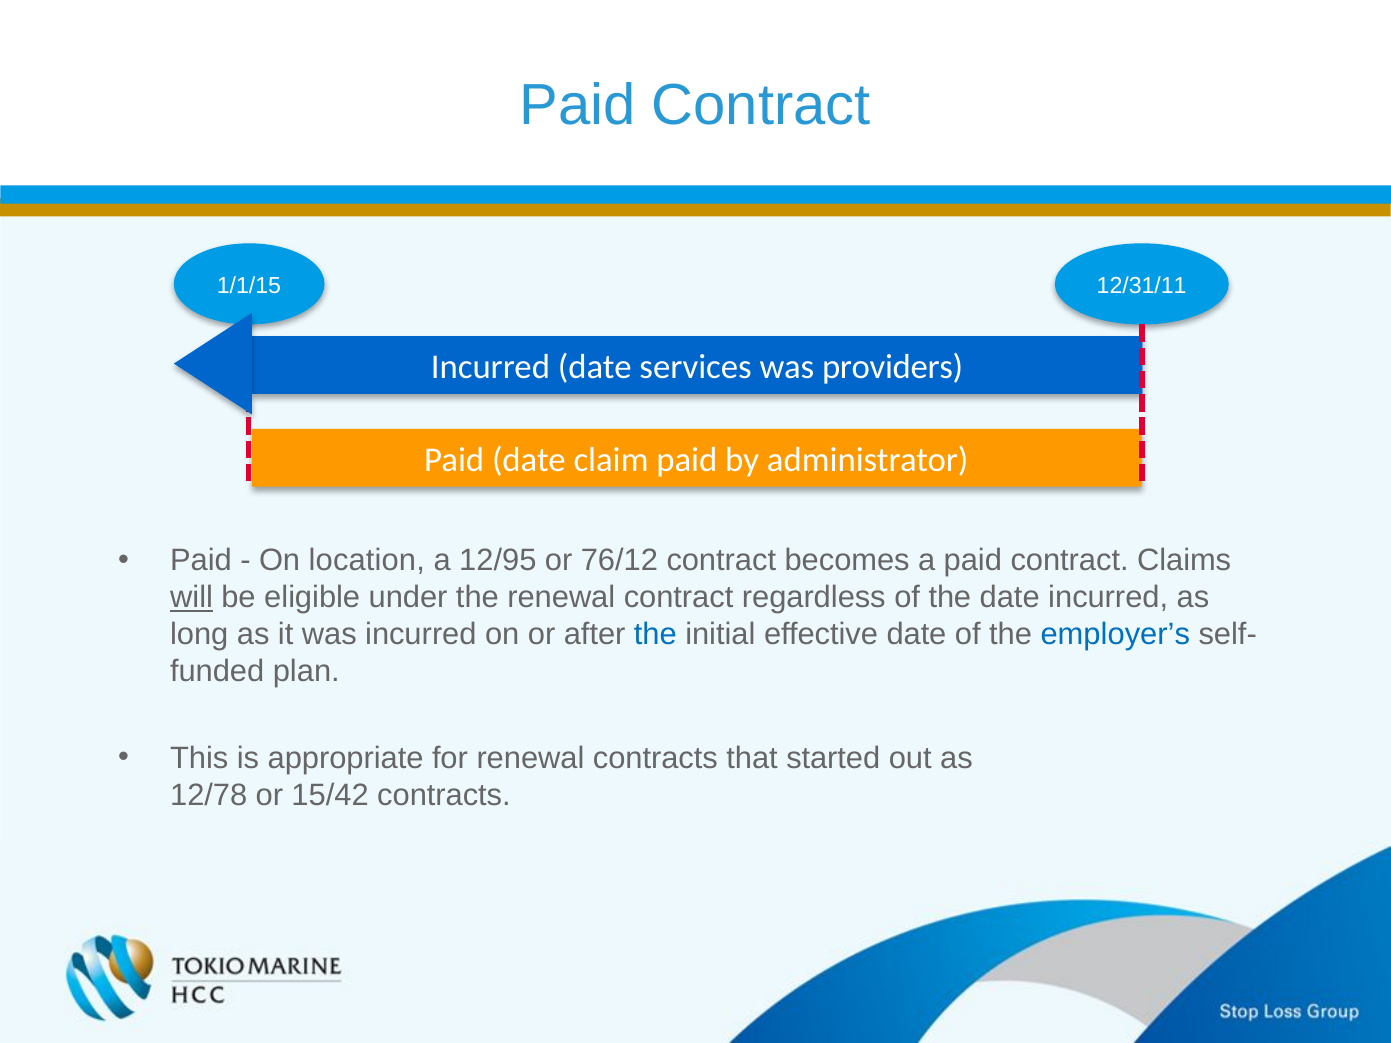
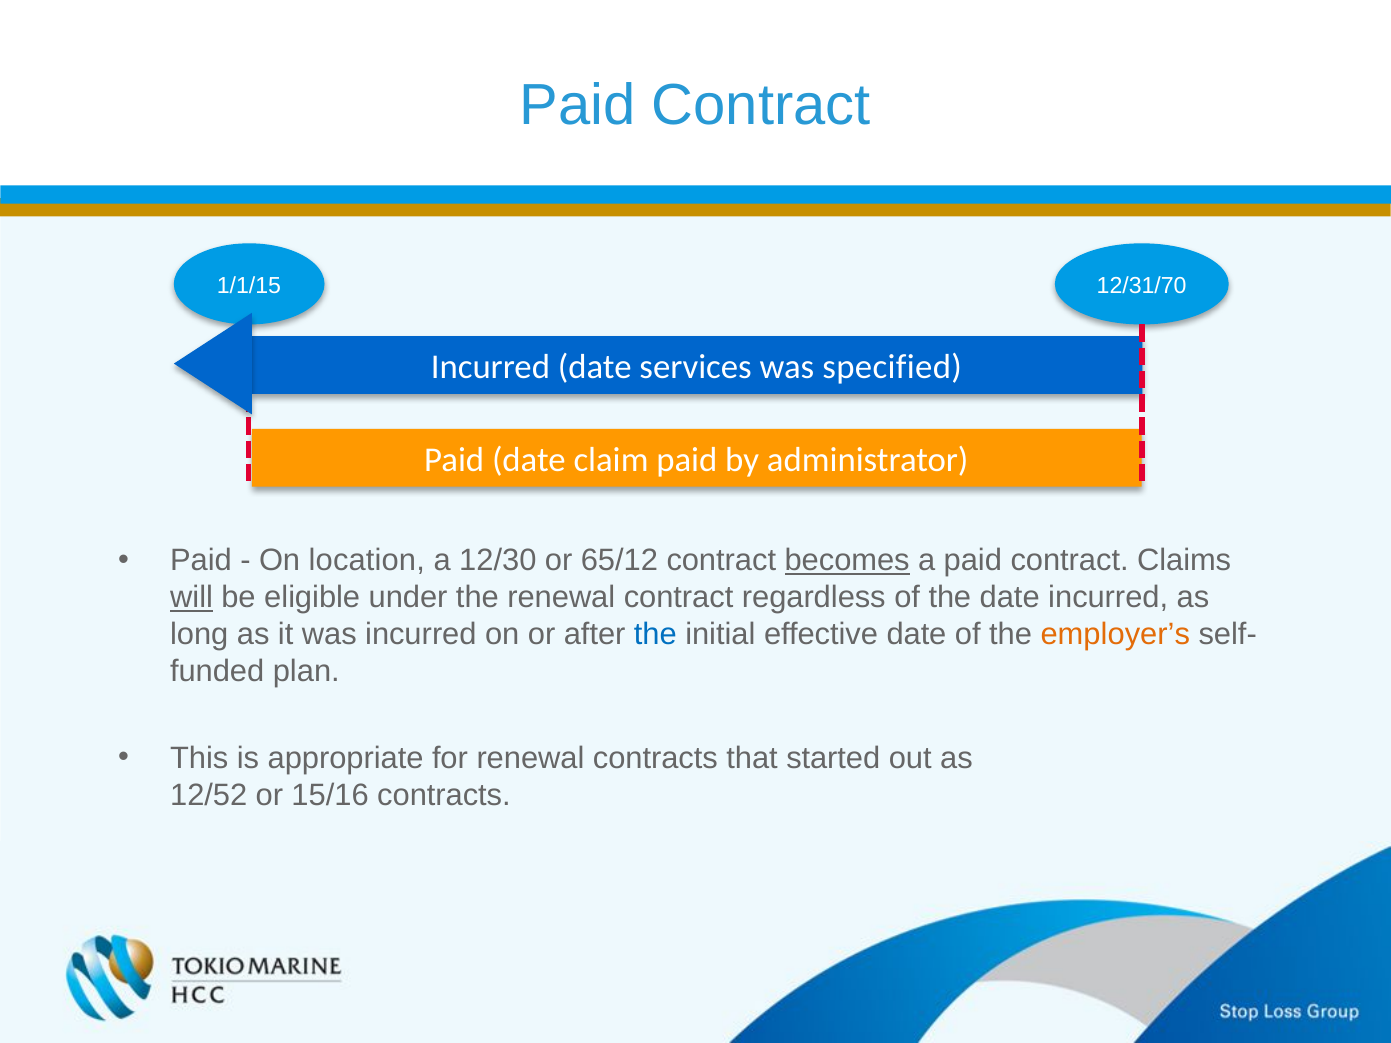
12/31/11: 12/31/11 -> 12/31/70
providers: providers -> specified
12/95: 12/95 -> 12/30
76/12: 76/12 -> 65/12
becomes underline: none -> present
employer’s colour: blue -> orange
12/78: 12/78 -> 12/52
15/42: 15/42 -> 15/16
